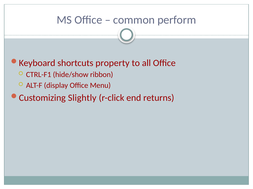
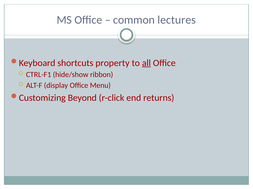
perform: perform -> lectures
all underline: none -> present
Slightly: Slightly -> Beyond
